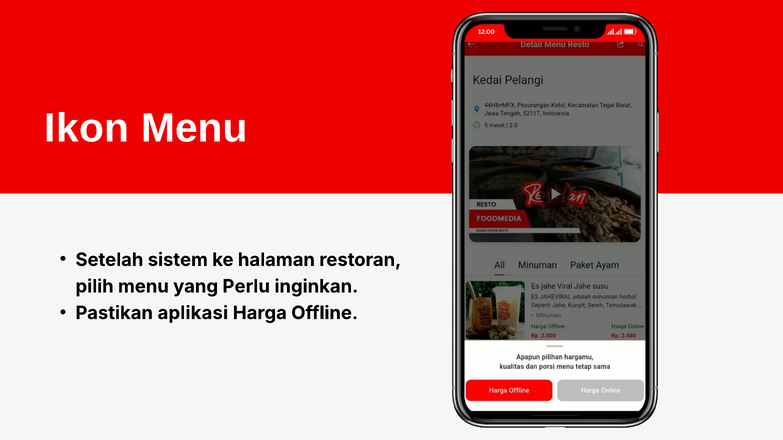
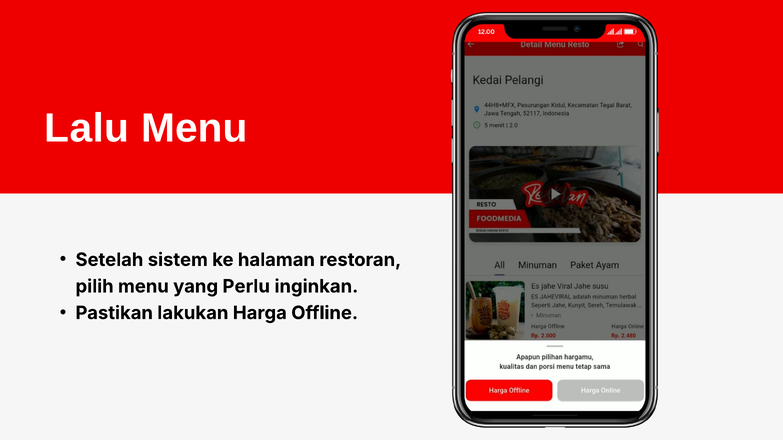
Ikon: Ikon -> Lalu
aplikasi: aplikasi -> lakukan
